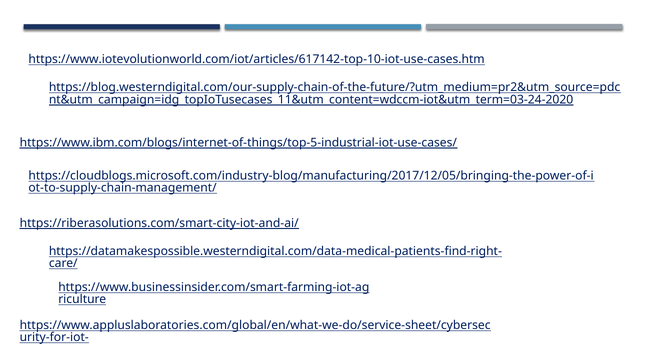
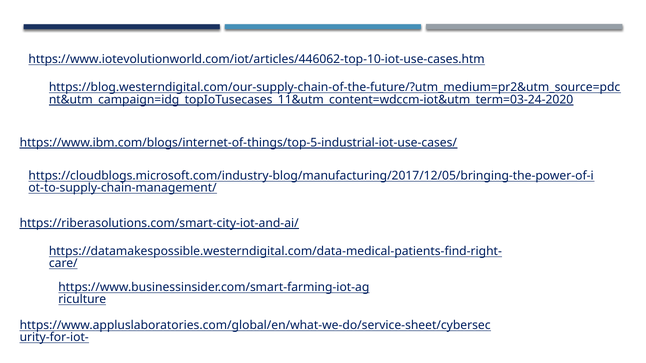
https://www.iotevolutionworld.com/iot/articles/617142-top-10-iot-use-cases.htm: https://www.iotevolutionworld.com/iot/articles/617142-top-10-iot-use-cases.htm -> https://www.iotevolutionworld.com/iot/articles/446062-top-10-iot-use-cases.htm
